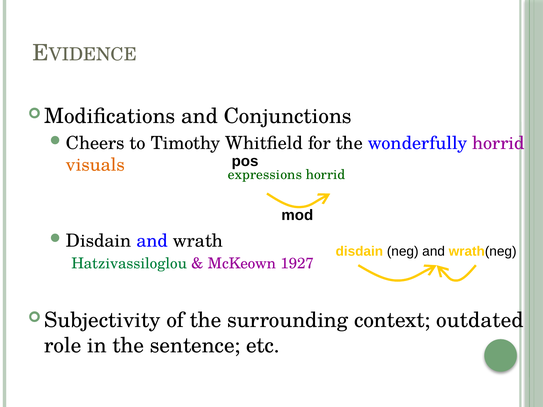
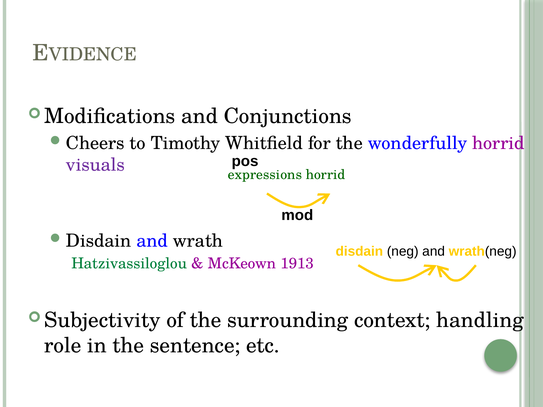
visuals colour: orange -> purple
1927: 1927 -> 1913
outdated: outdated -> handling
